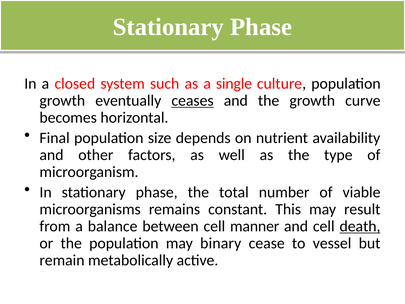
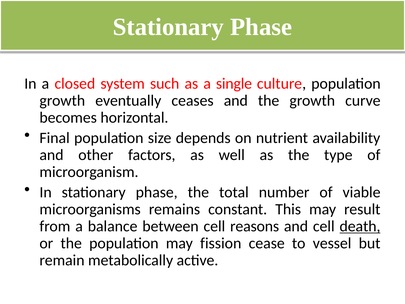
ceases underline: present -> none
manner: manner -> reasons
binary: binary -> fission
